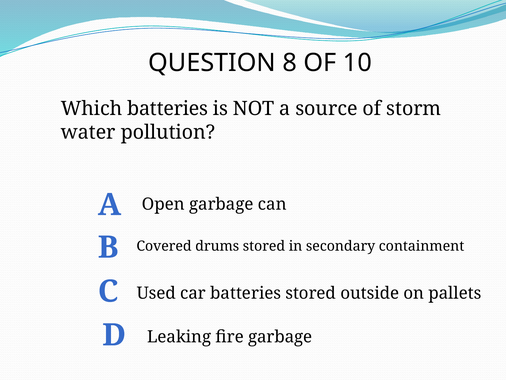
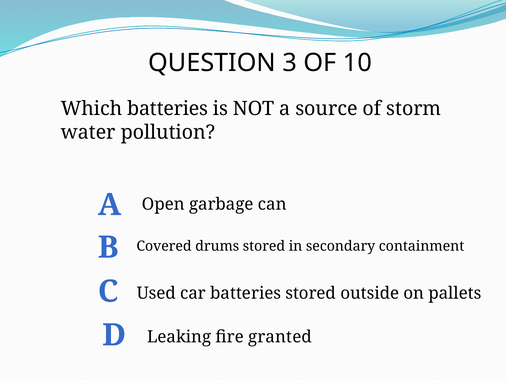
8: 8 -> 3
fire garbage: garbage -> granted
